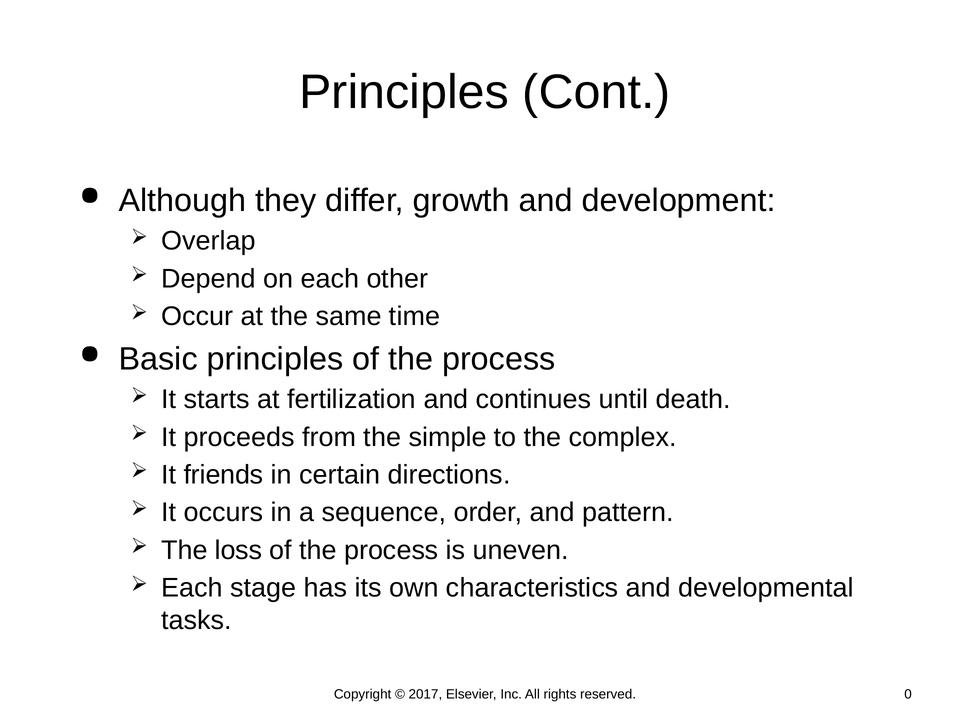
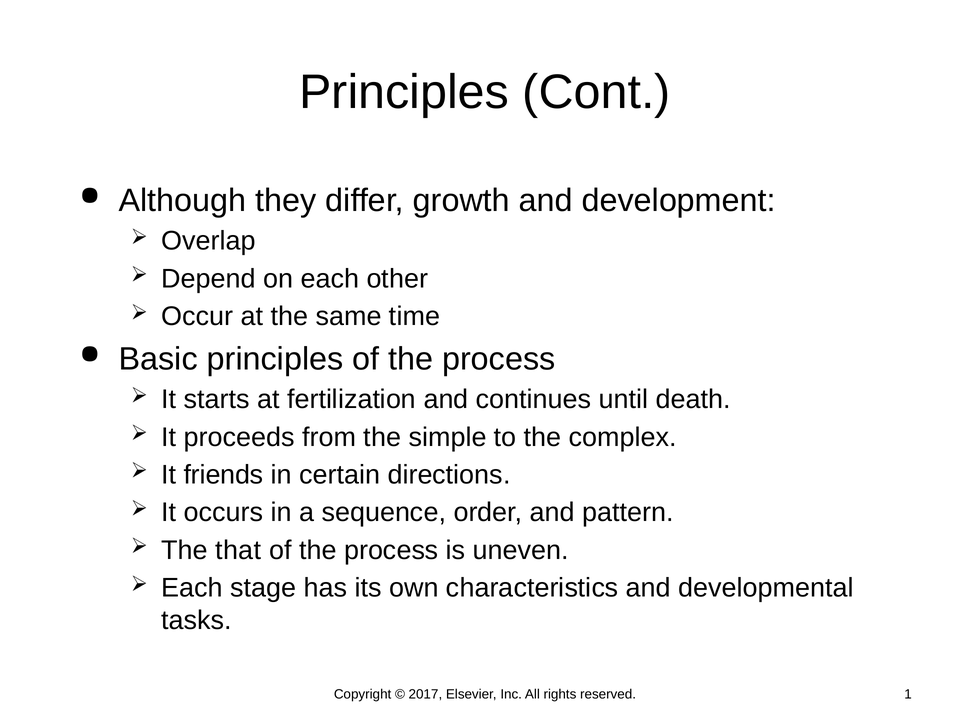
loss: loss -> that
0: 0 -> 1
